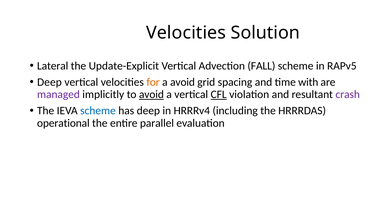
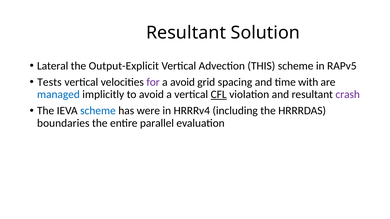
Velocities at (186, 33): Velocities -> Resultant
Update-Explicit: Update-Explicit -> Output-Explicit
FALL: FALL -> THIS
Deep at (49, 82): Deep -> Tests
for colour: orange -> purple
managed colour: purple -> blue
avoid at (151, 95) underline: present -> none
has deep: deep -> were
operational: operational -> boundaries
